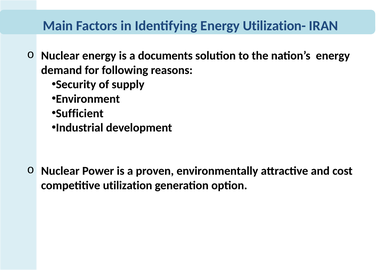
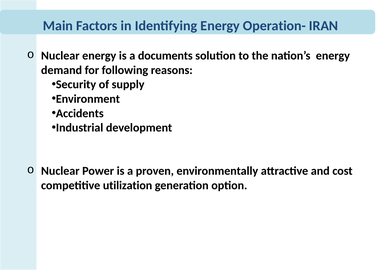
Utilization-: Utilization- -> Operation-
Sufficient: Sufficient -> Accidents
